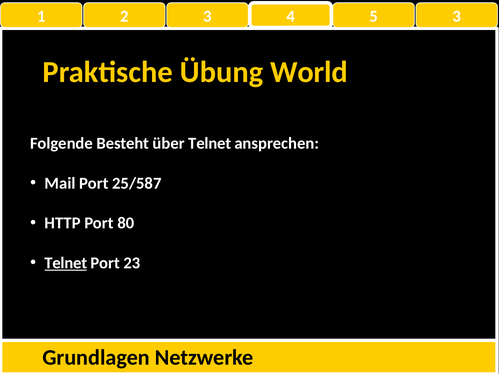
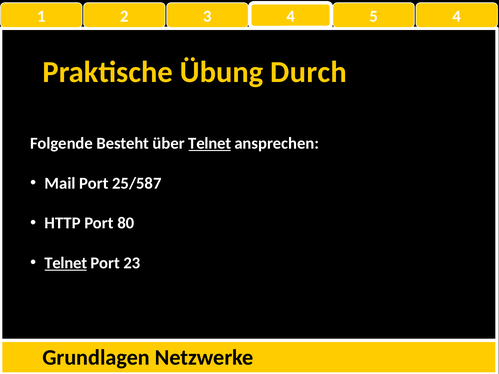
5 3: 3 -> 4
World: World -> Durch
Telnet at (210, 143) underline: none -> present
